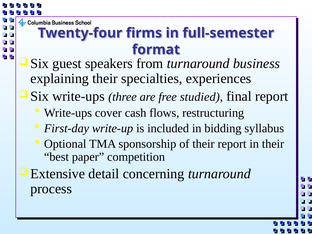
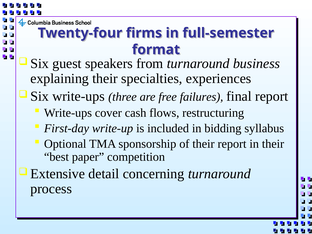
studied: studied -> failures
